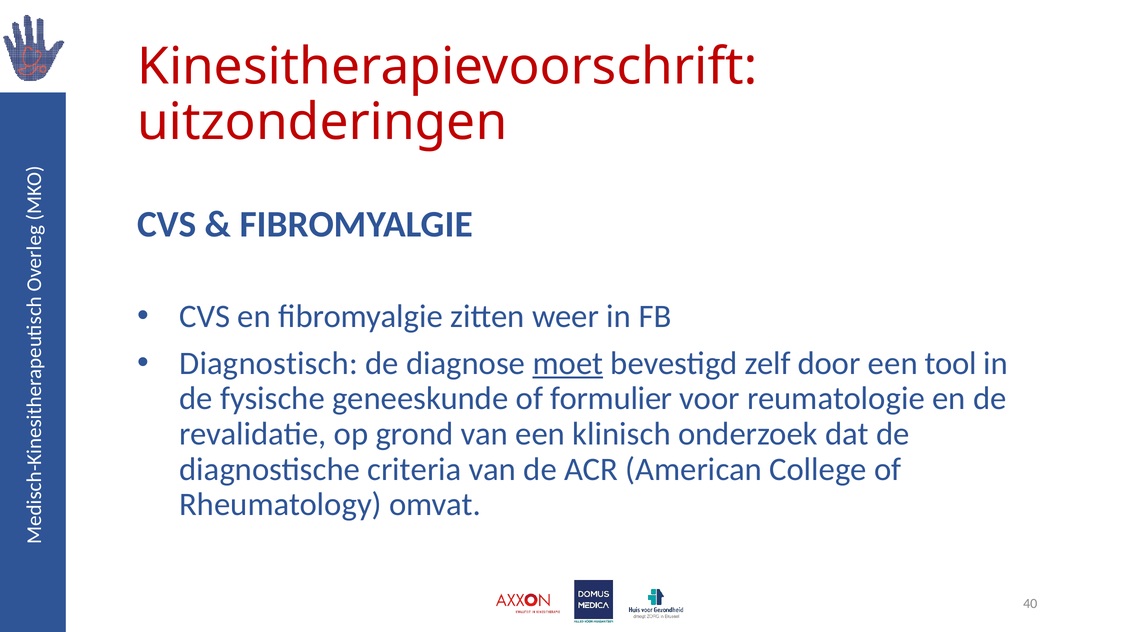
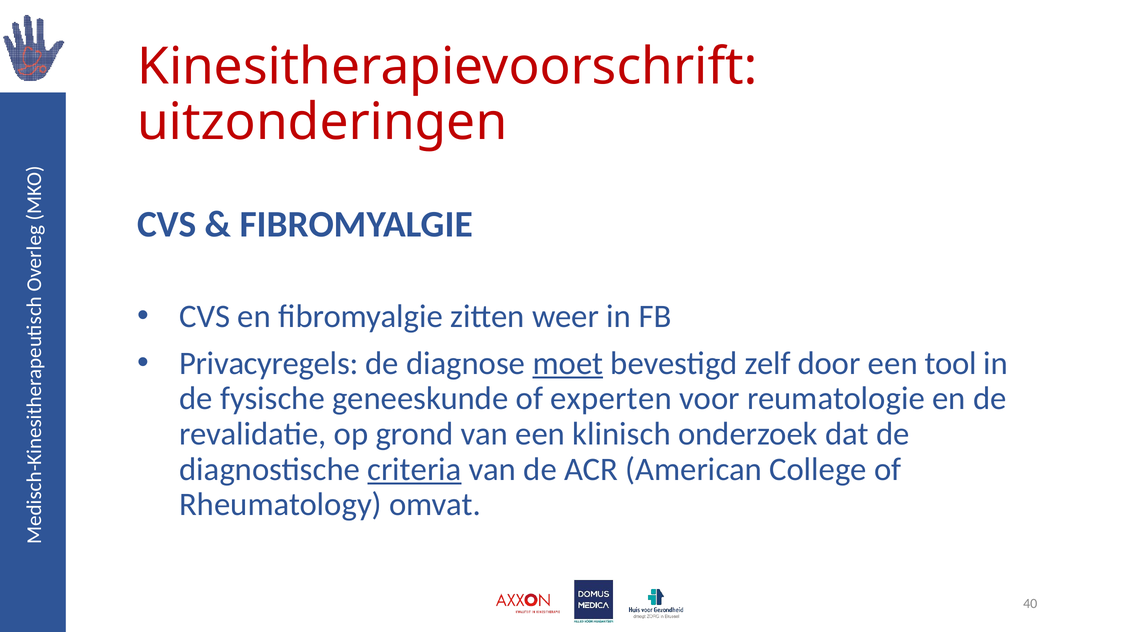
Diagnostisch: Diagnostisch -> Privacyregels
formulier: formulier -> experten
criteria underline: none -> present
